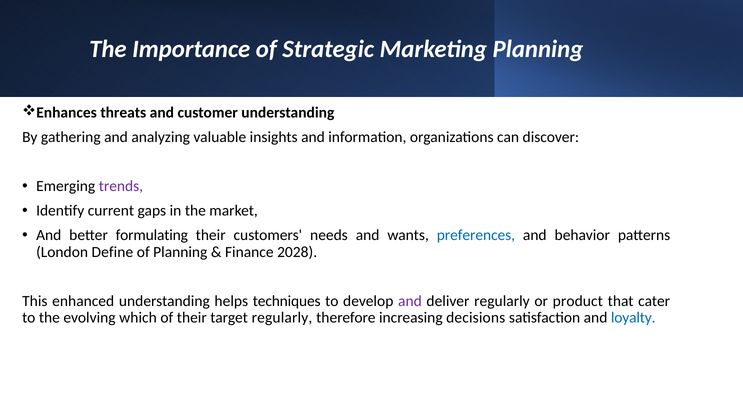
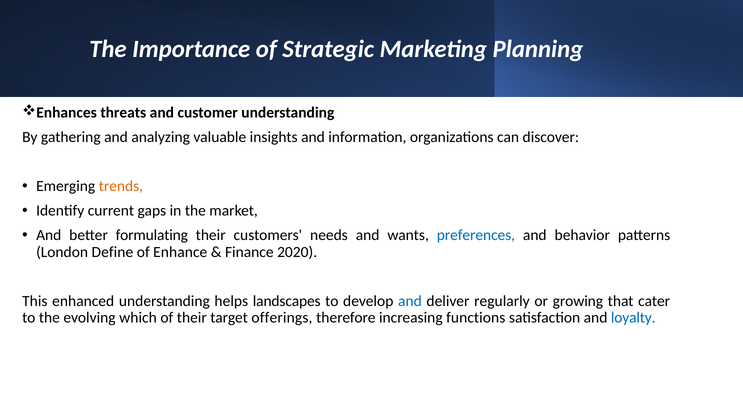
trends colour: purple -> orange
of Planning: Planning -> Enhance
2028: 2028 -> 2020
techniques: techniques -> landscapes
and at (410, 301) colour: purple -> blue
product: product -> growing
target regularly: regularly -> offerings
decisions: decisions -> functions
